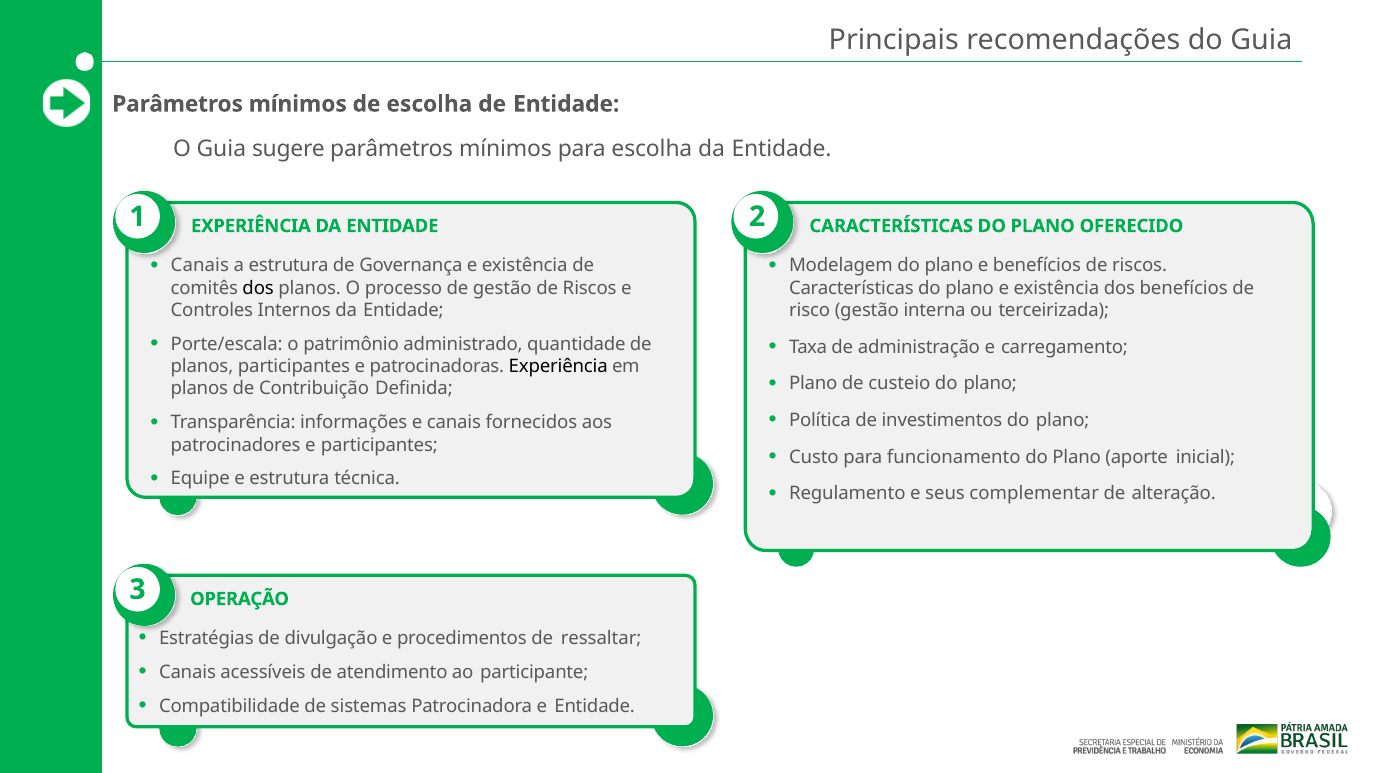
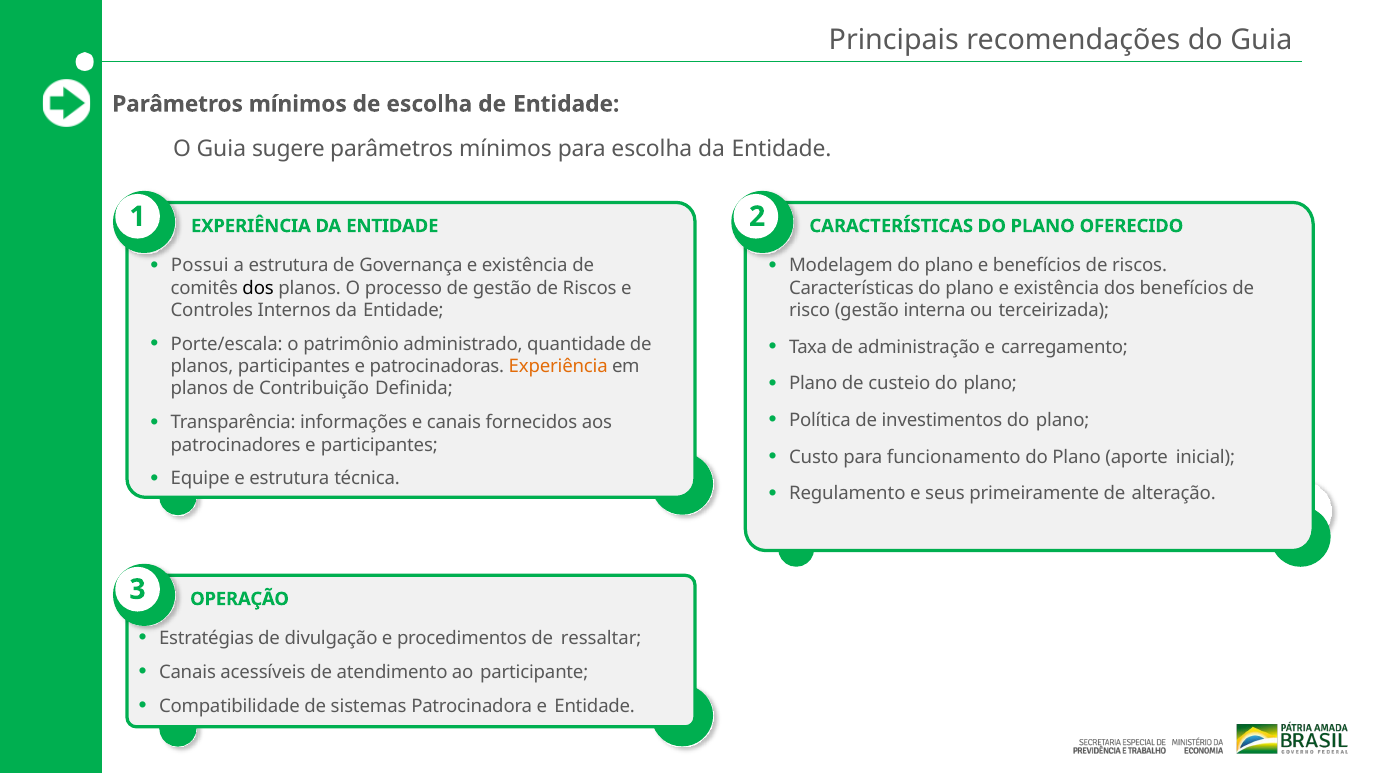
Canais at (200, 265): Canais -> Possui
Experiência at (558, 366) colour: black -> orange
complementar: complementar -> primeiramente
